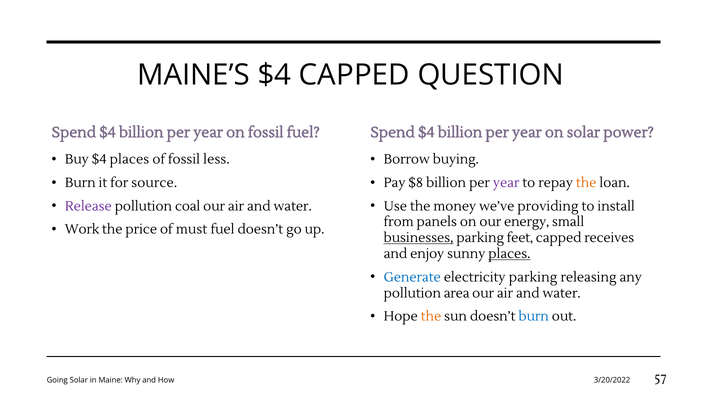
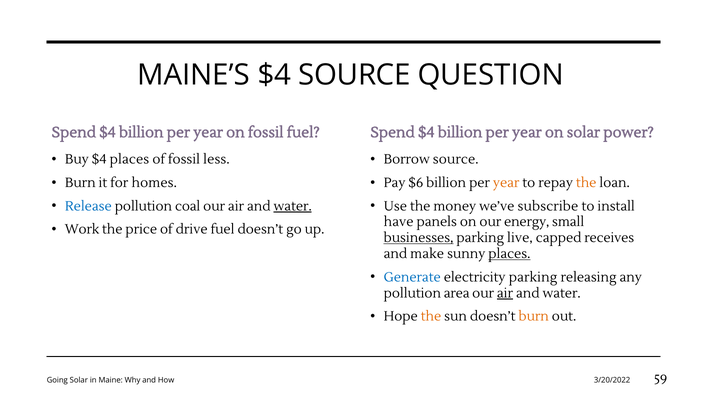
$4 CAPPED: CAPPED -> SOURCE
Borrow buying: buying -> source
source: source -> homes
$8: $8 -> $6
year at (506, 183) colour: purple -> orange
Release colour: purple -> blue
water at (293, 206) underline: none -> present
providing: providing -> subscribe
from: from -> have
must: must -> drive
feet: feet -> live
enjoy: enjoy -> make
air at (505, 293) underline: none -> present
burn at (534, 316) colour: blue -> orange
57: 57 -> 59
